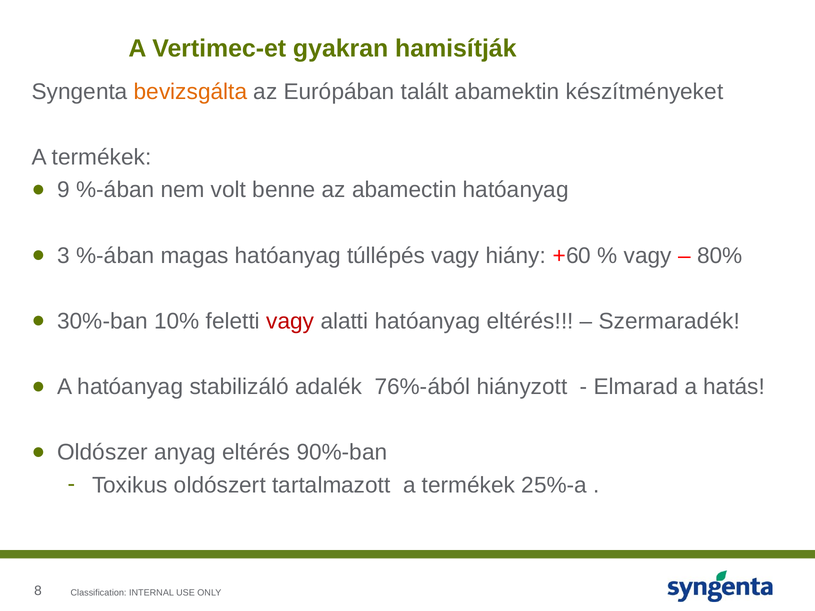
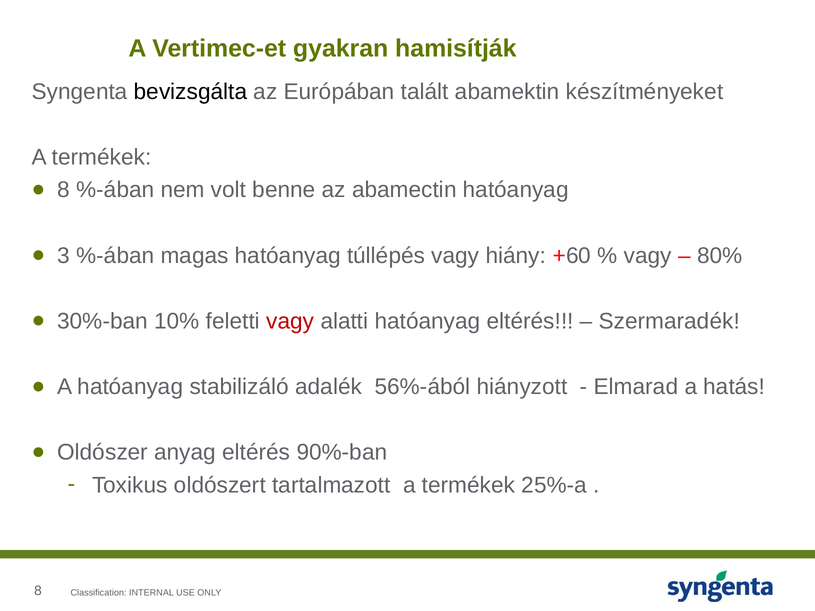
bevizsgálta colour: orange -> black
9 at (64, 190): 9 -> 8
76%-ából: 76%-ából -> 56%-ából
